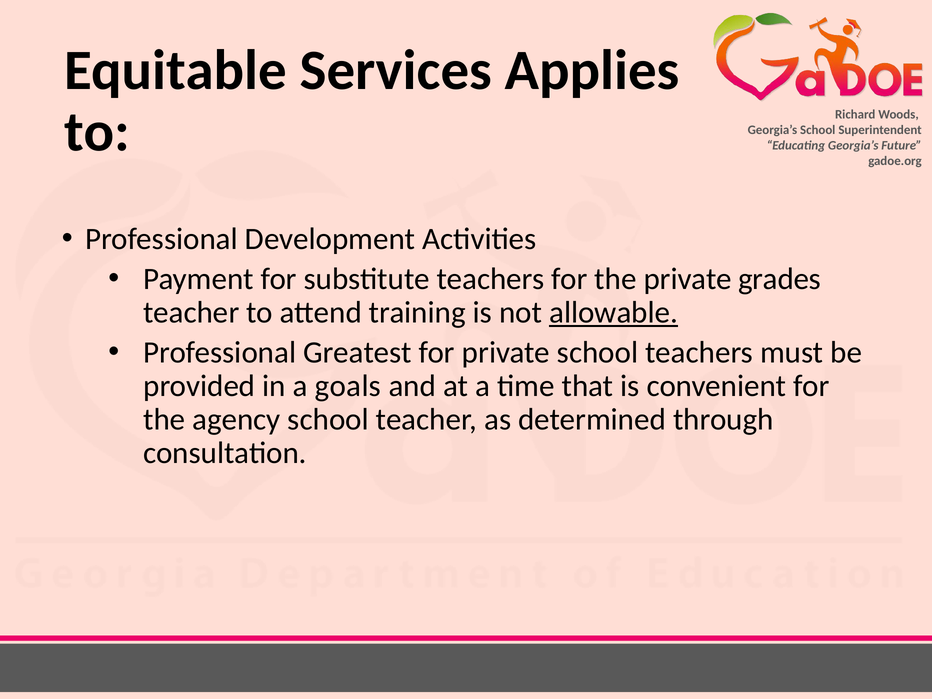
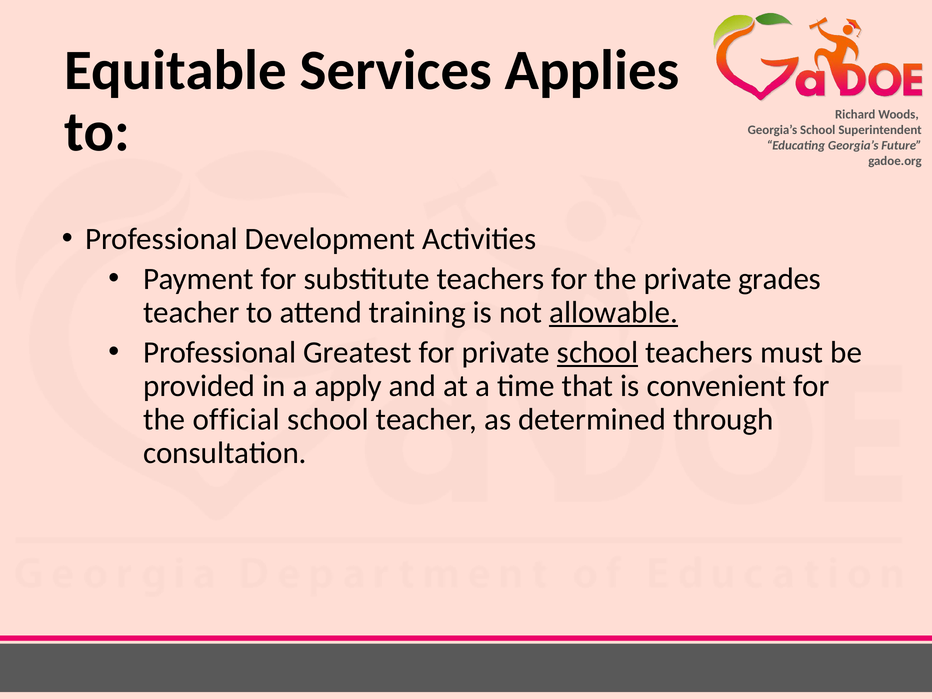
school at (598, 352) underline: none -> present
goals: goals -> apply
agency: agency -> official
